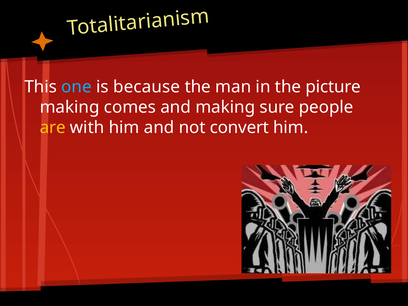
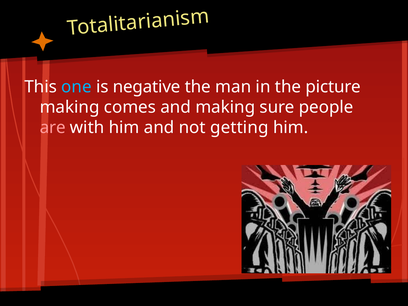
because: because -> negative
are colour: yellow -> pink
convert: convert -> getting
